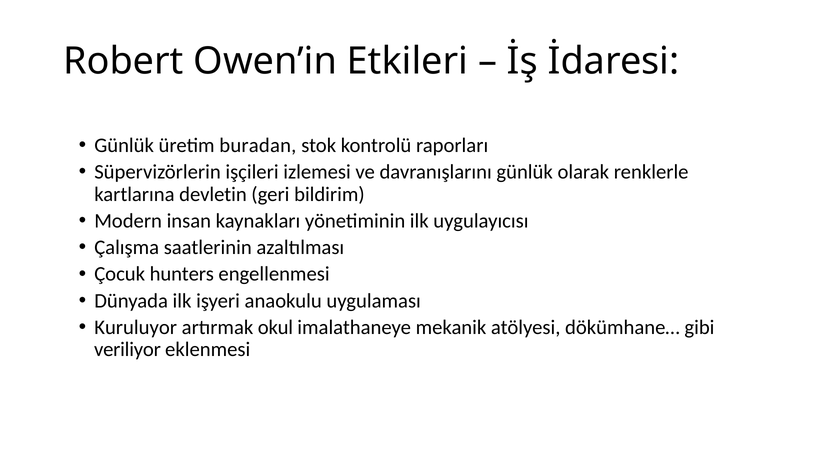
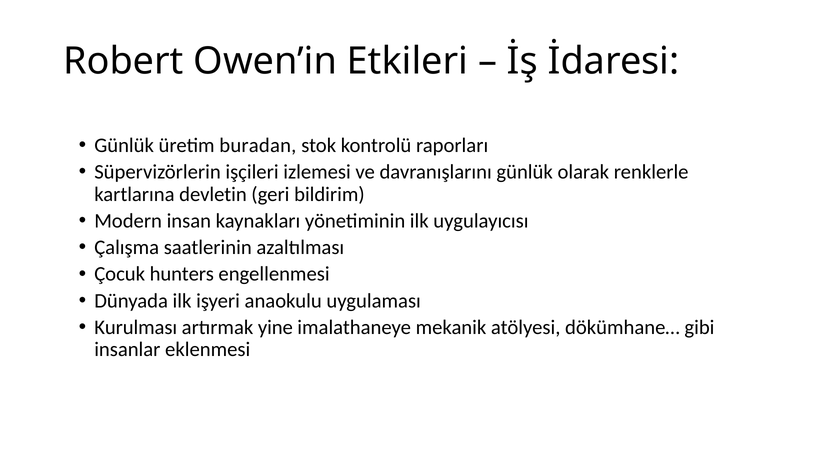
Kuruluyor: Kuruluyor -> Kurulması
okul: okul -> yine
veriliyor: veriliyor -> insanlar
